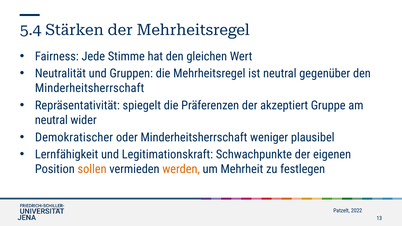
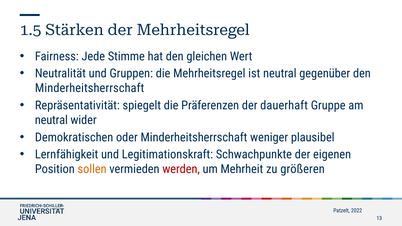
5.4: 5.4 -> 1.5
akzeptiert: akzeptiert -> dauerhaft
Demokratischer: Demokratischer -> Demokratischen
werden colour: orange -> red
festlegen: festlegen -> größeren
